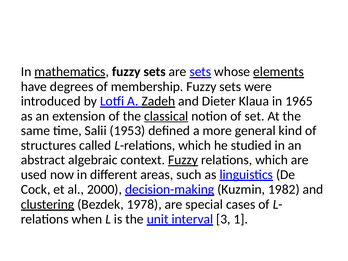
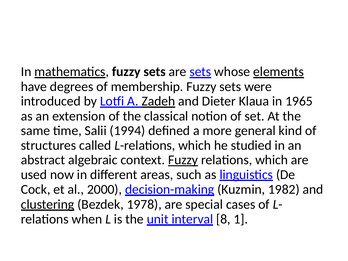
classical underline: present -> none
1953: 1953 -> 1994
3: 3 -> 8
